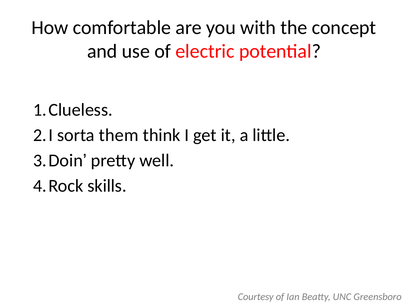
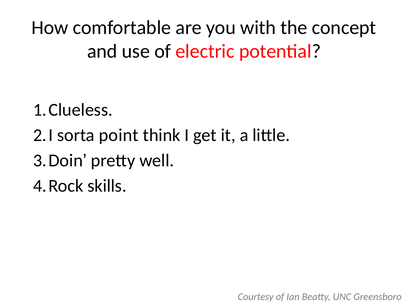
them: them -> point
